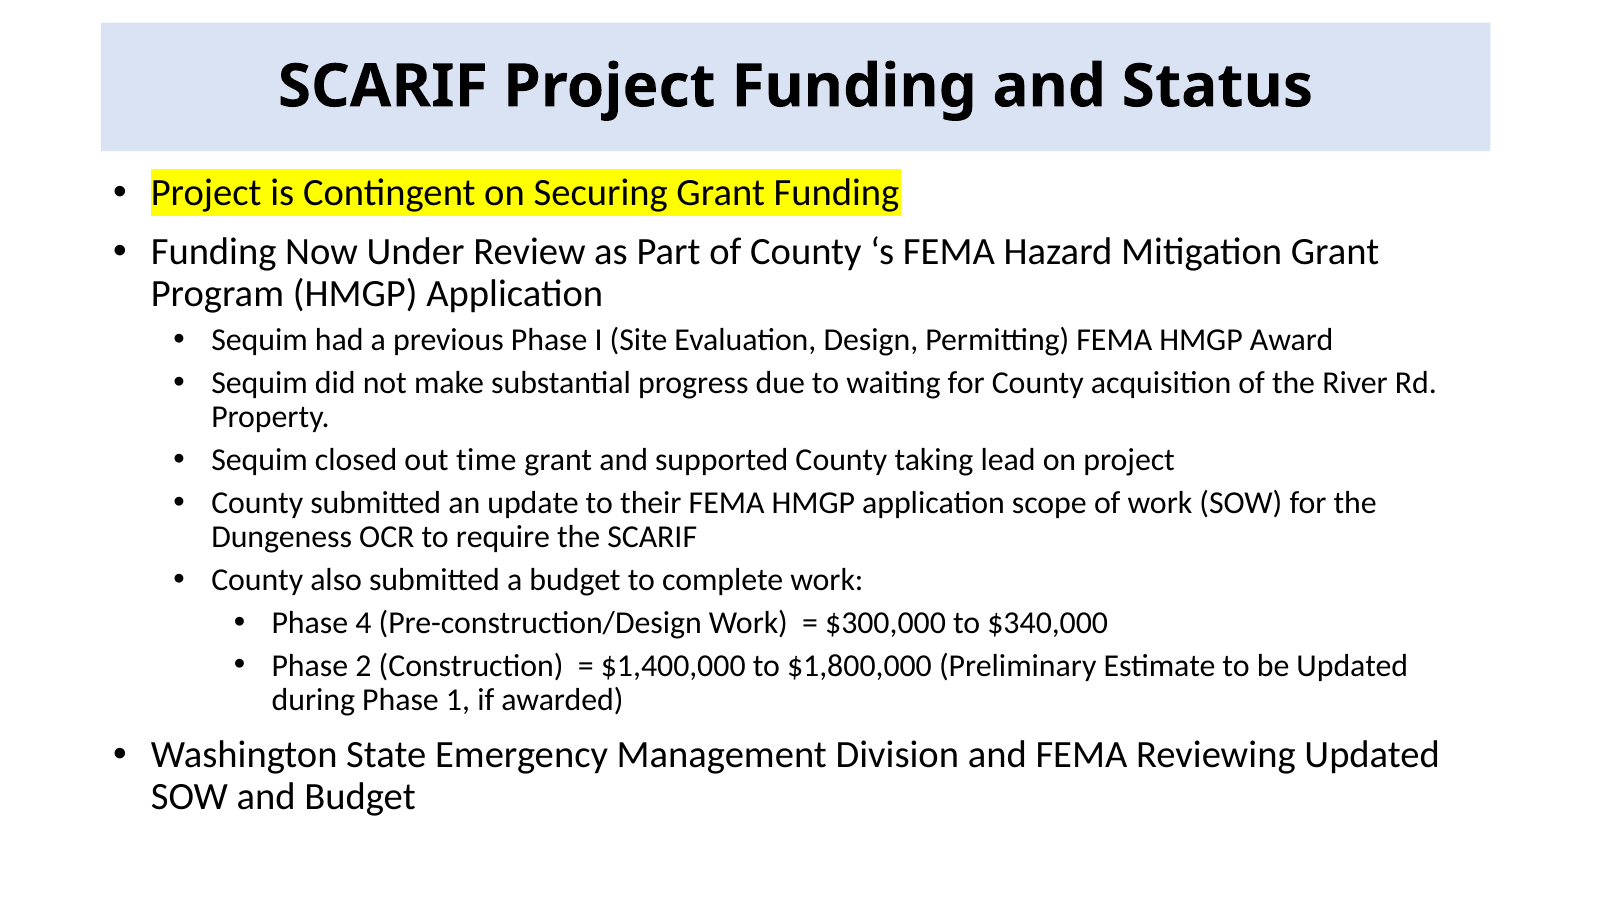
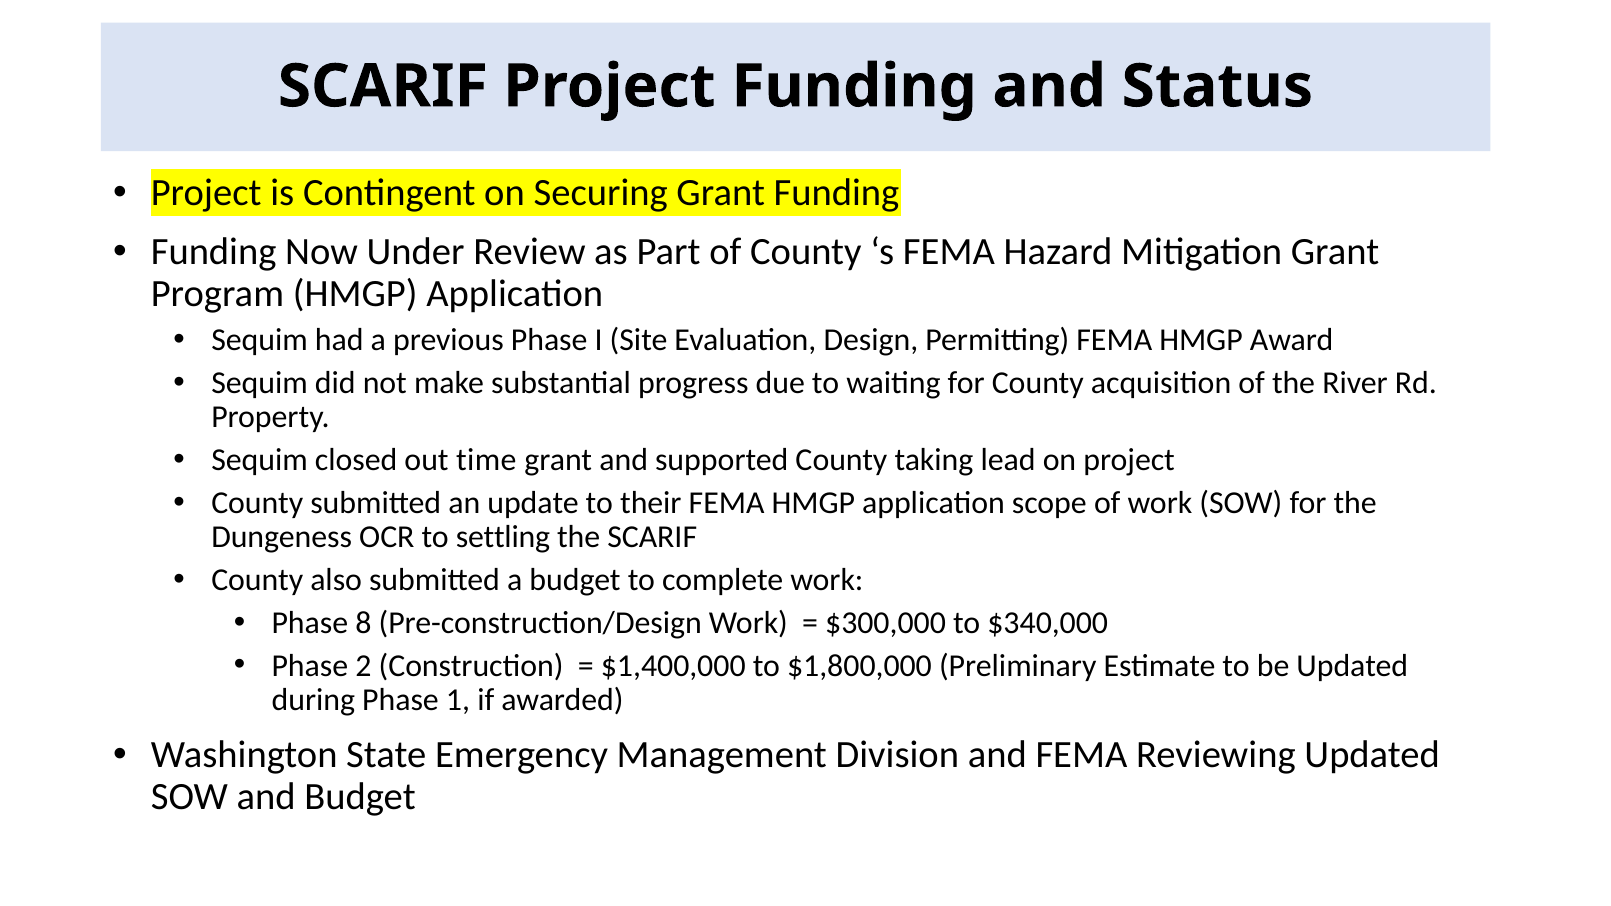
require: require -> settling
4: 4 -> 8
